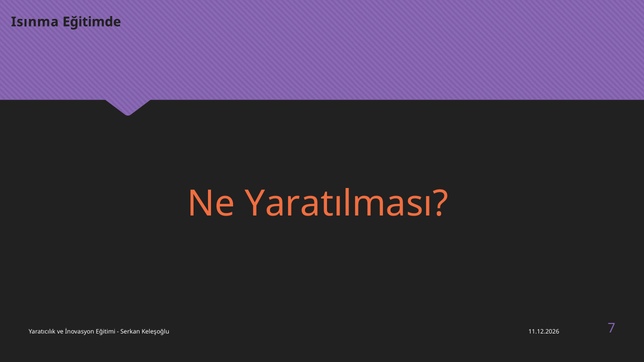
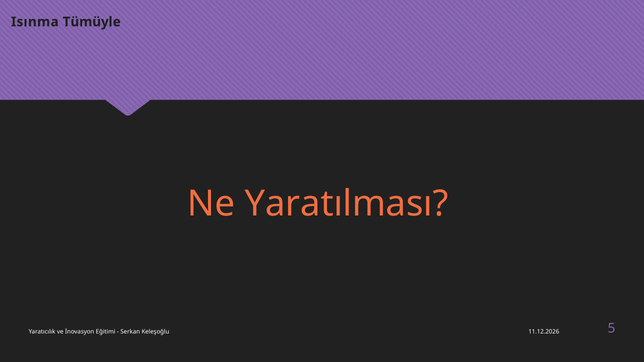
Eğitimde: Eğitimde -> Tümüyle
7: 7 -> 5
